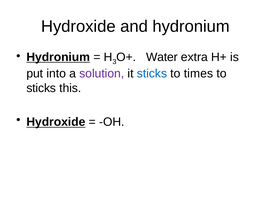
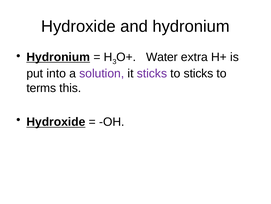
sticks at (152, 73) colour: blue -> purple
to times: times -> sticks
sticks at (41, 88): sticks -> terms
